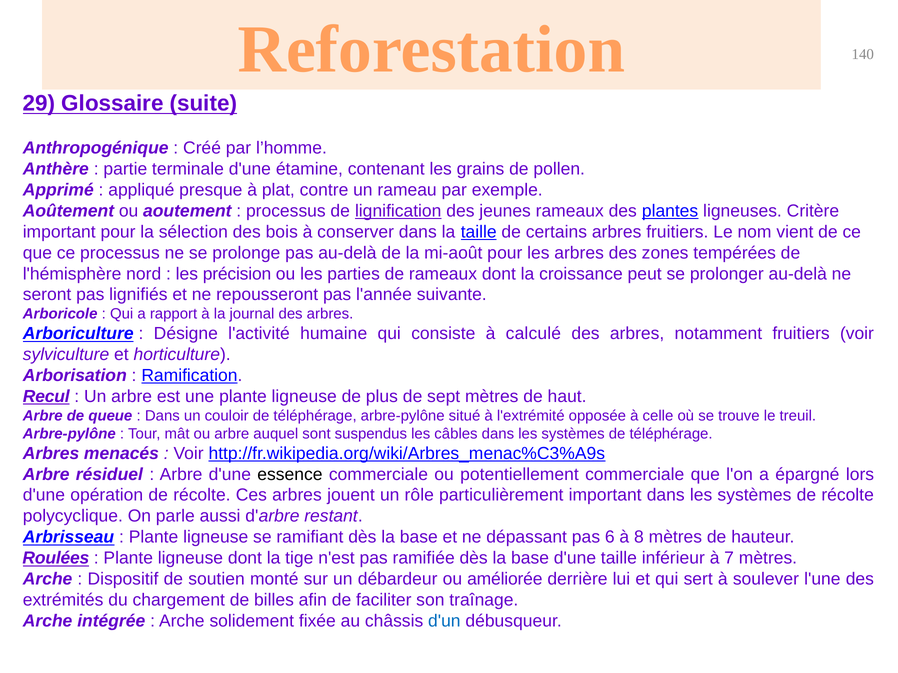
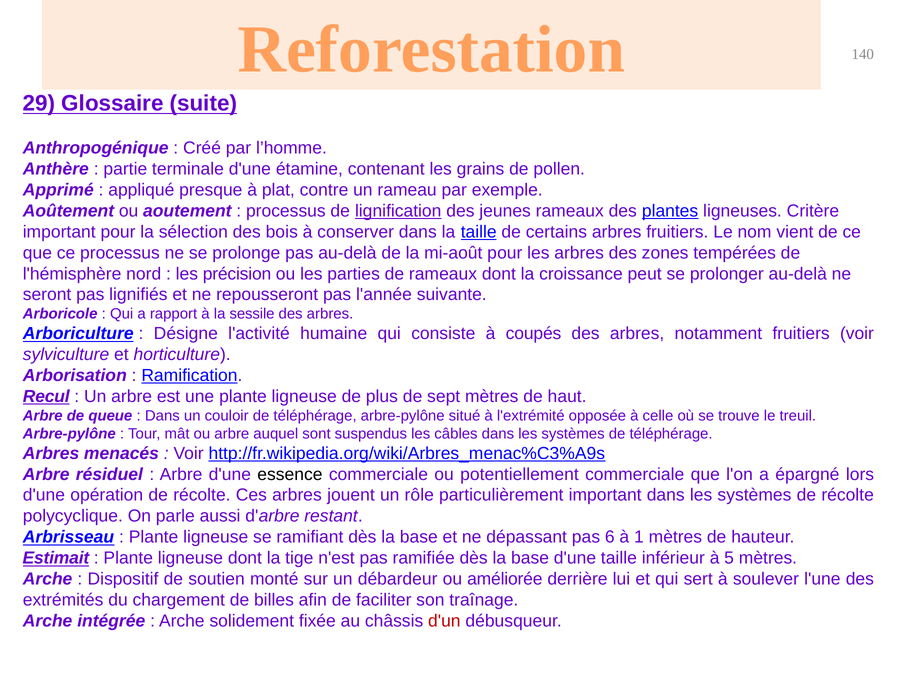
journal: journal -> sessile
calculé: calculé -> coupés
8: 8 -> 1
Roulées: Roulées -> Estimait
7: 7 -> 5
d'un colour: blue -> red
